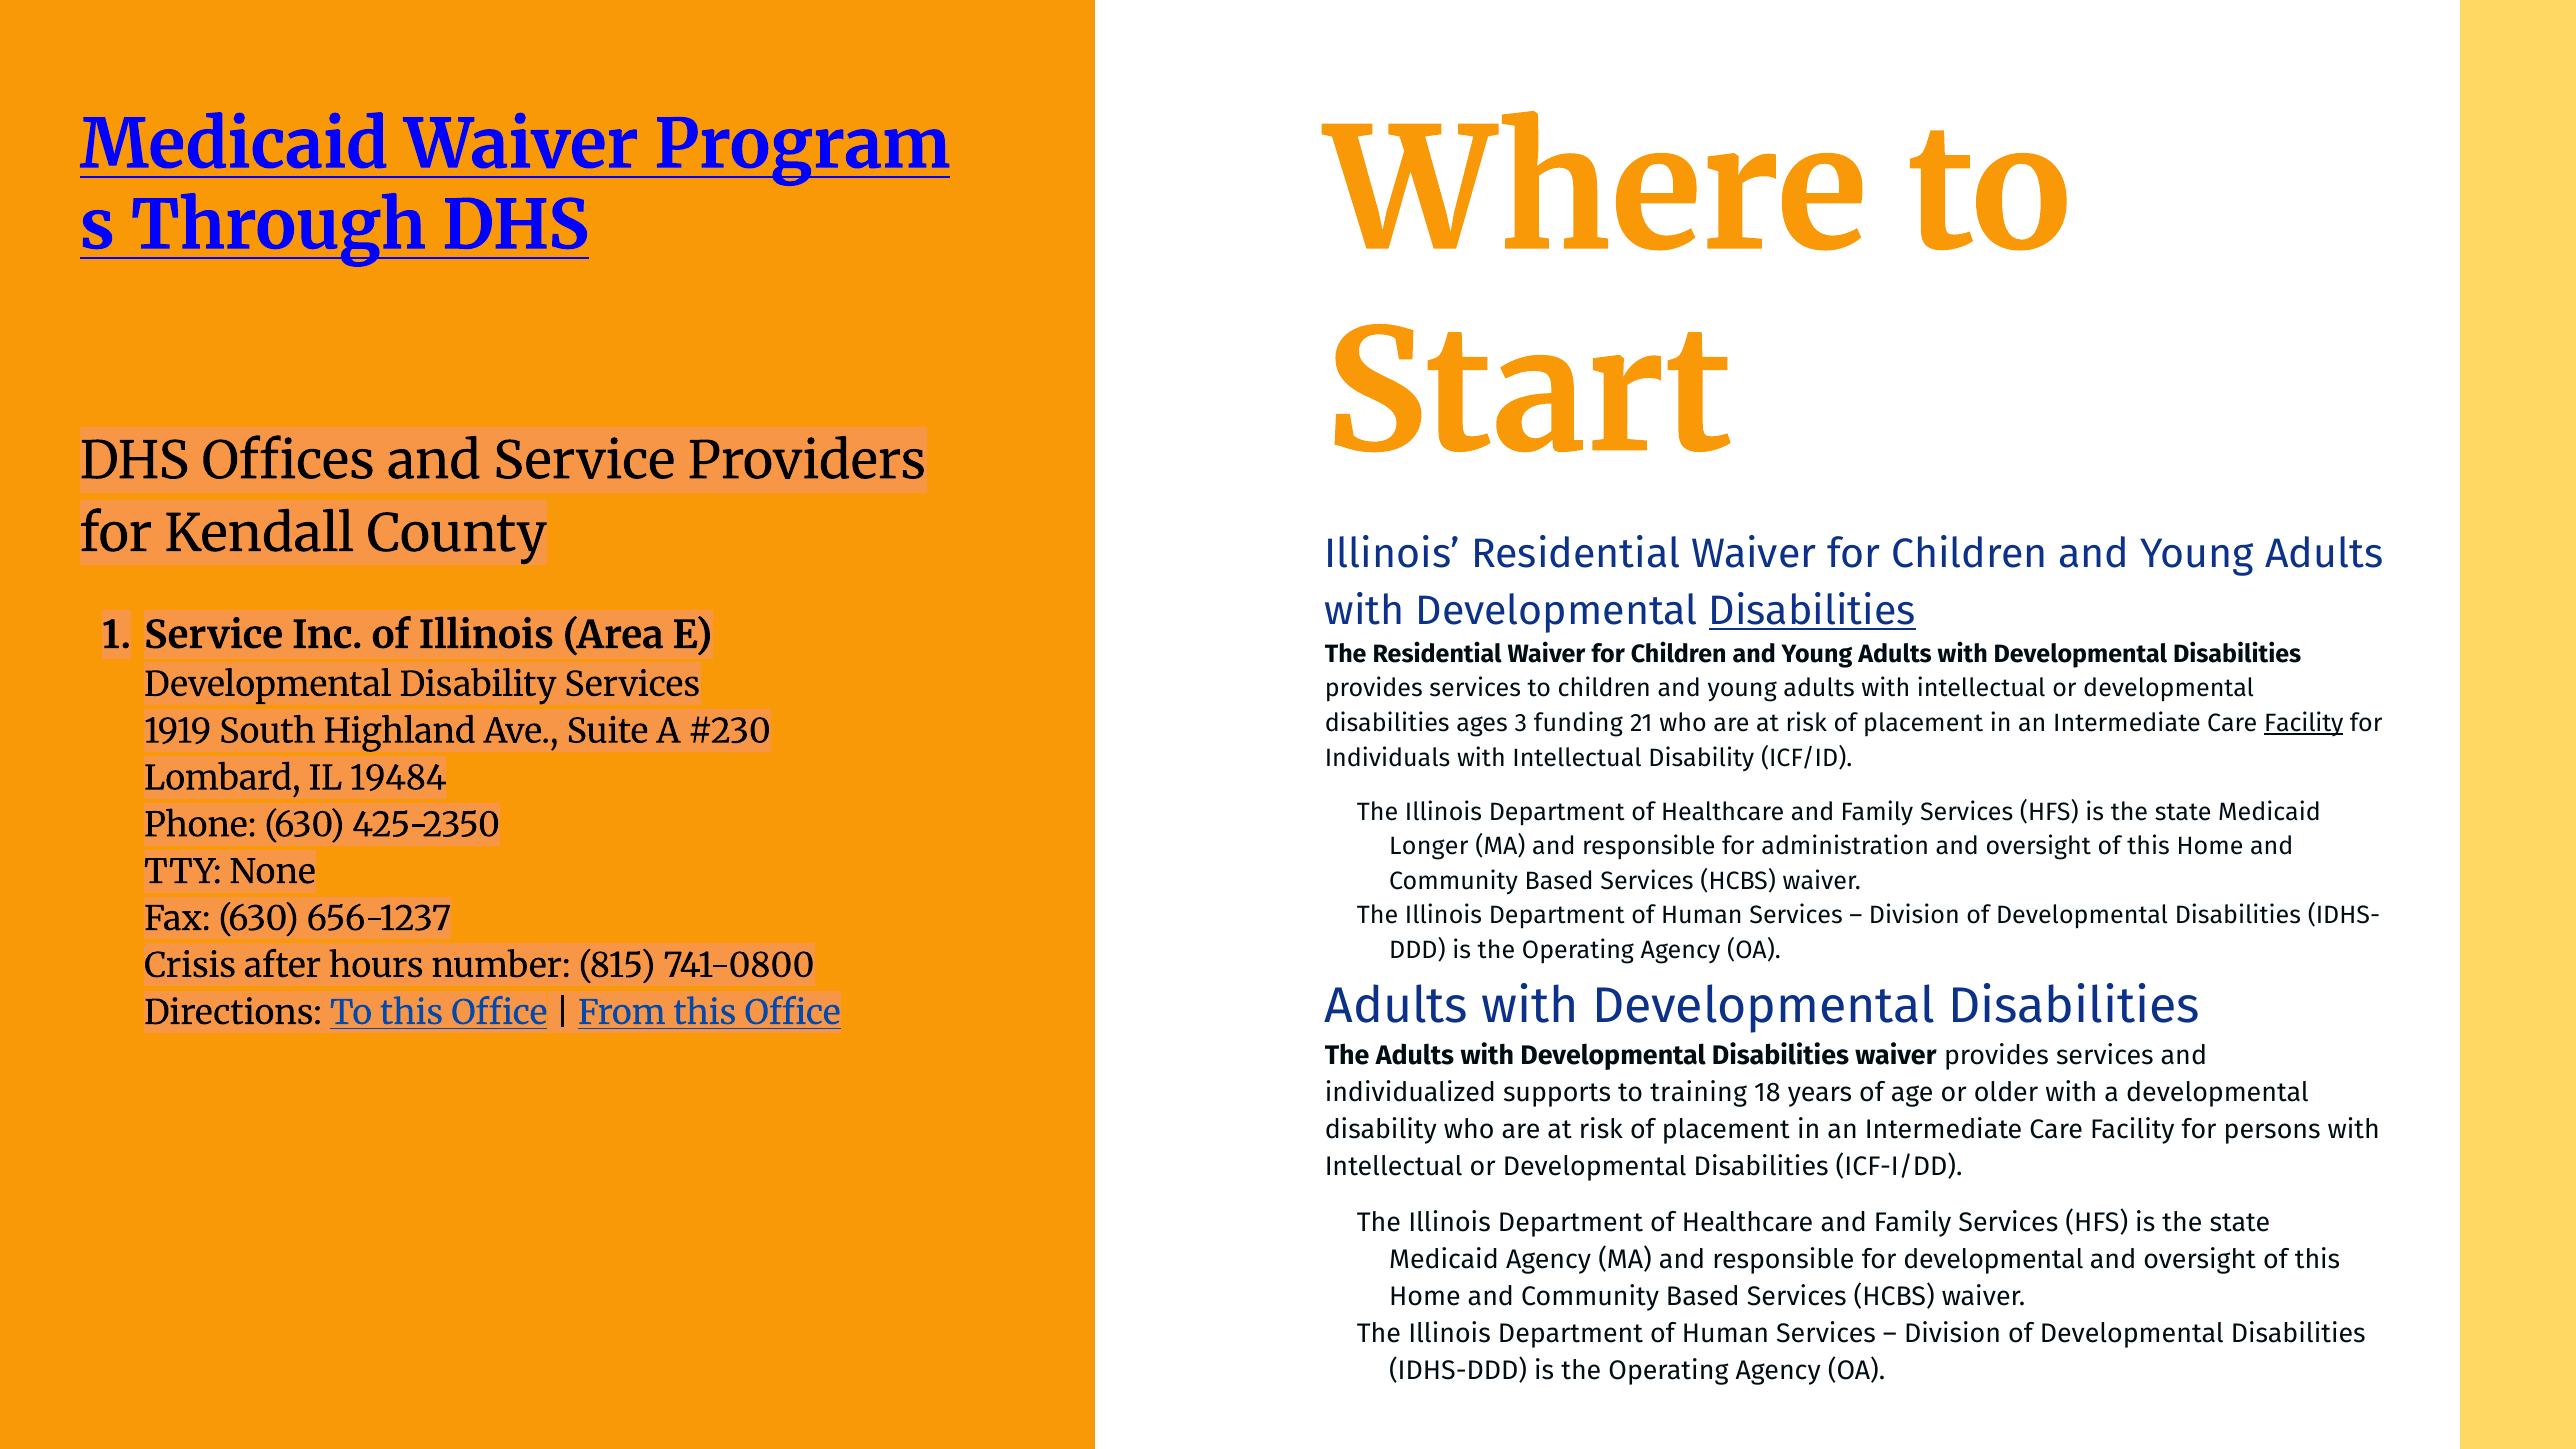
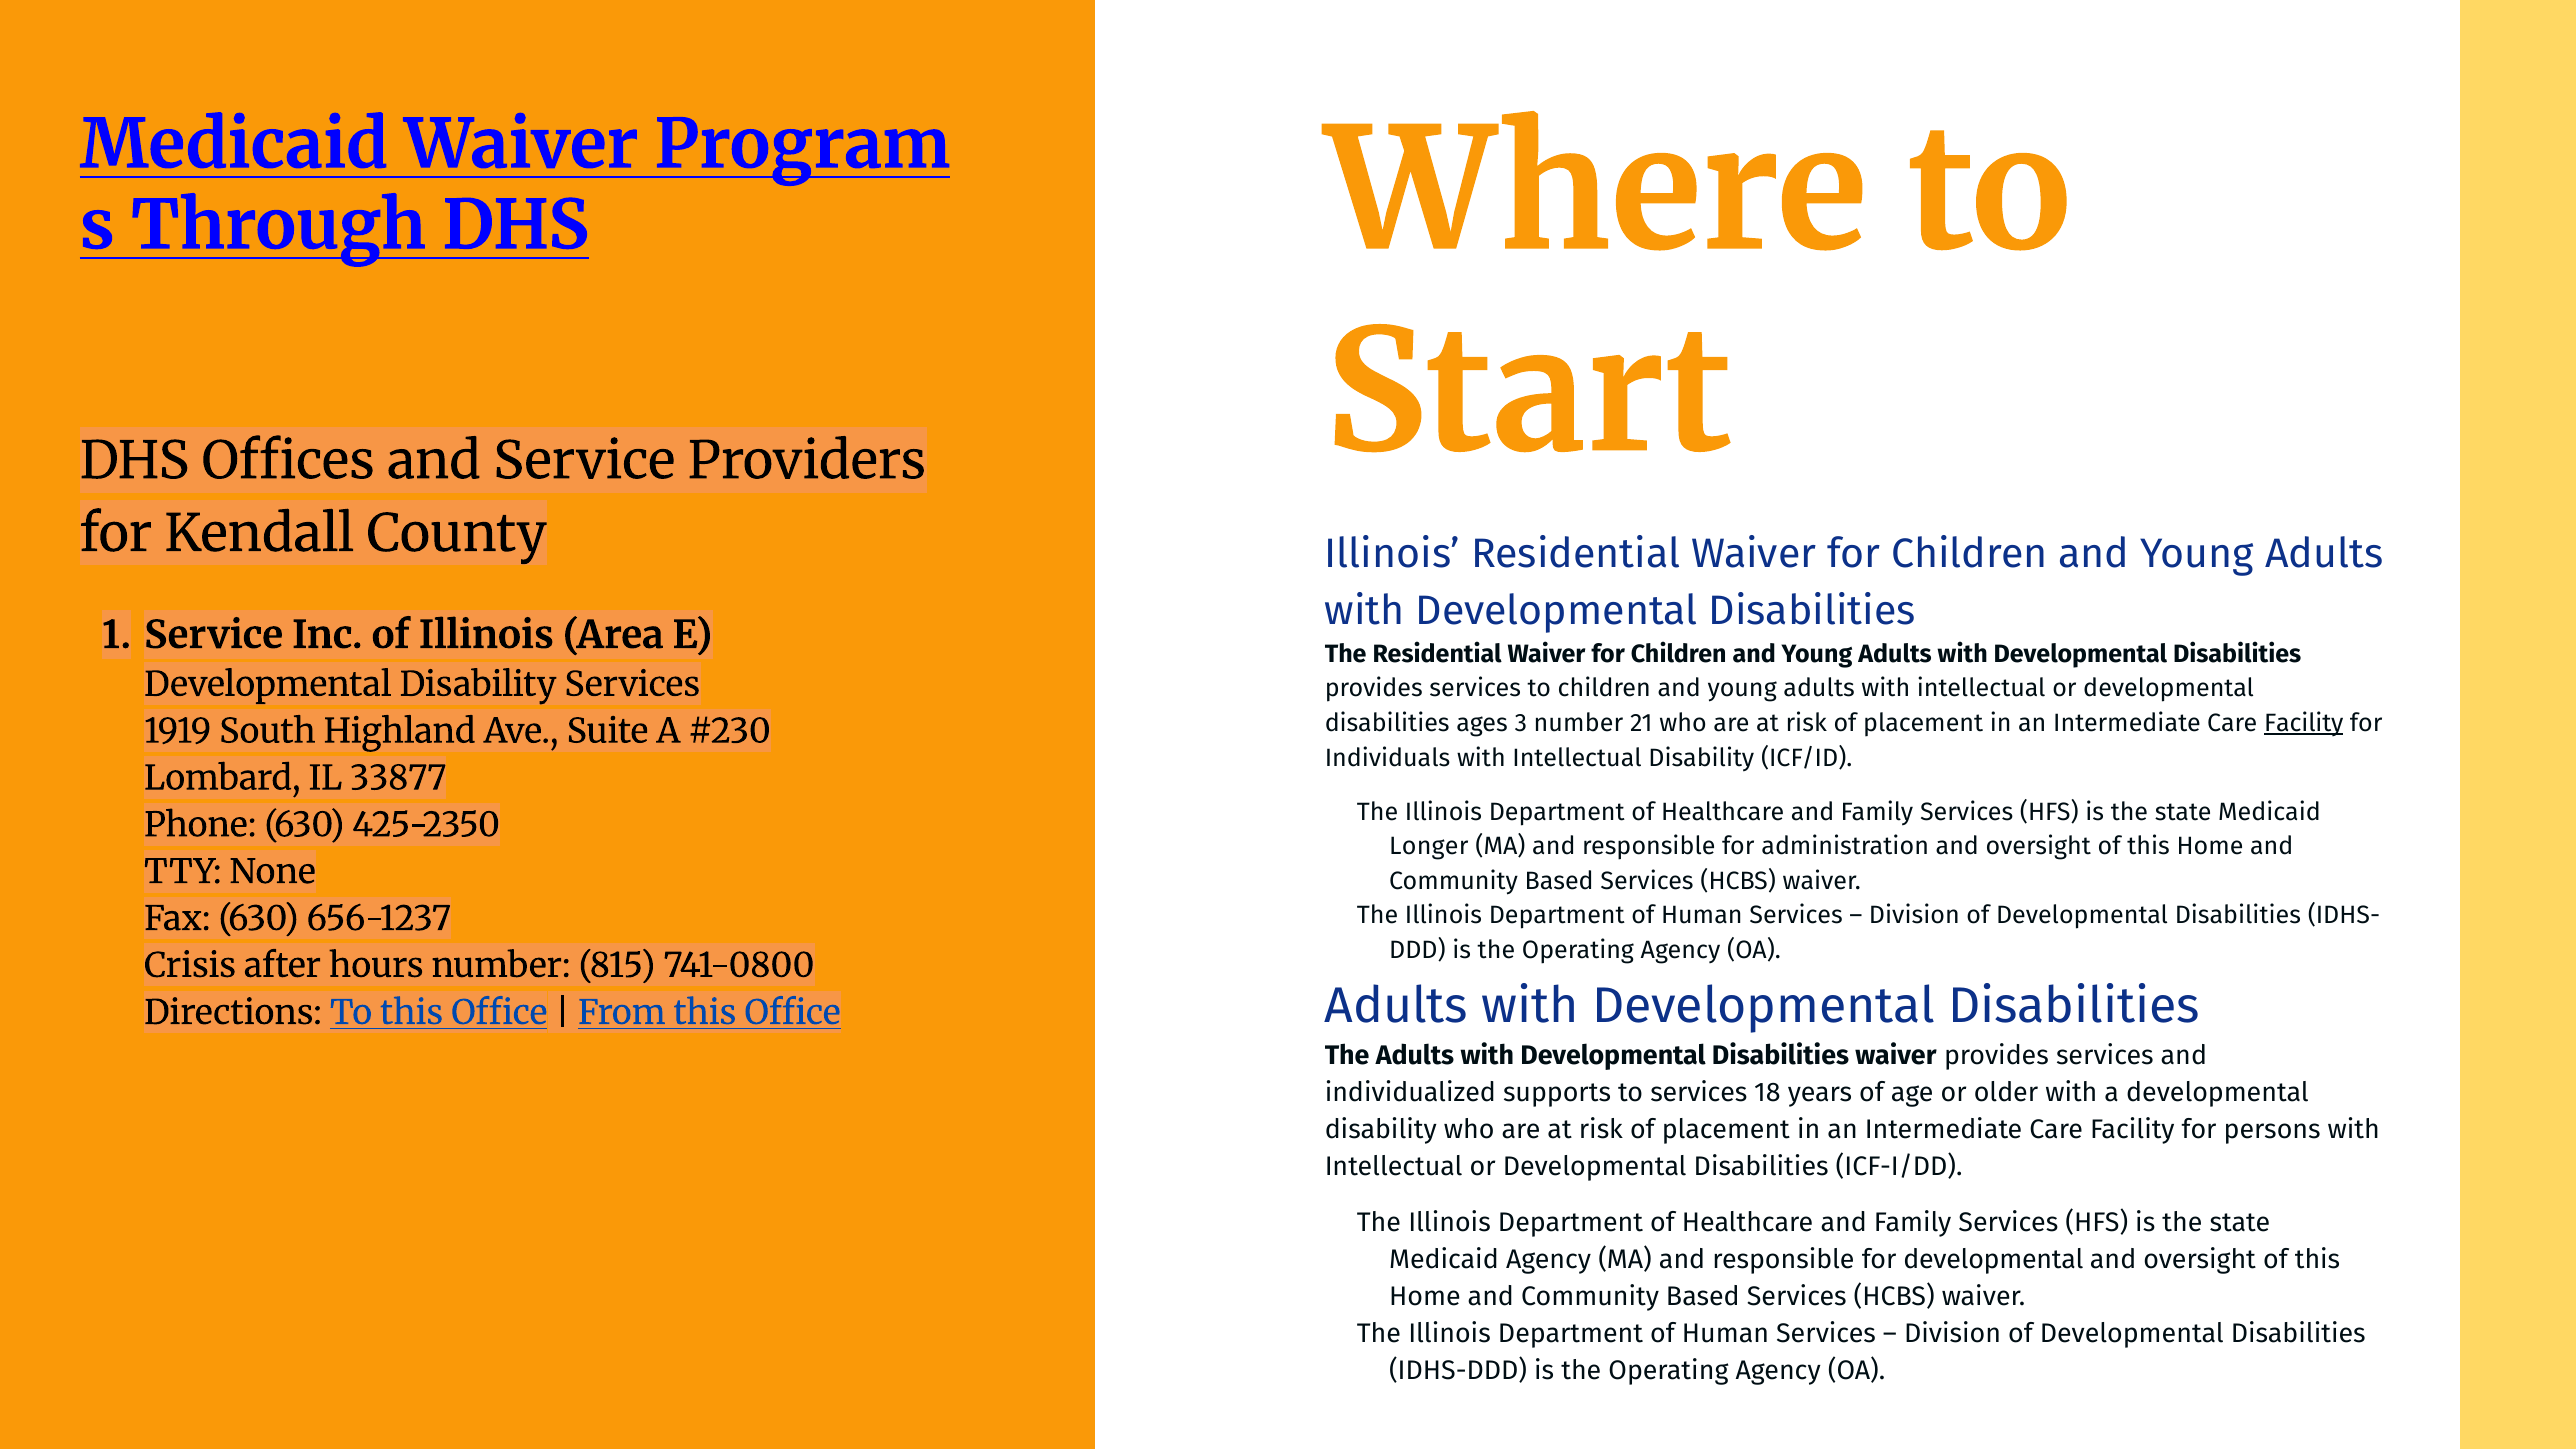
Disabilities at (1812, 611) underline: present -> none
3 funding: funding -> number
19484: 19484 -> 33877
to training: training -> services
